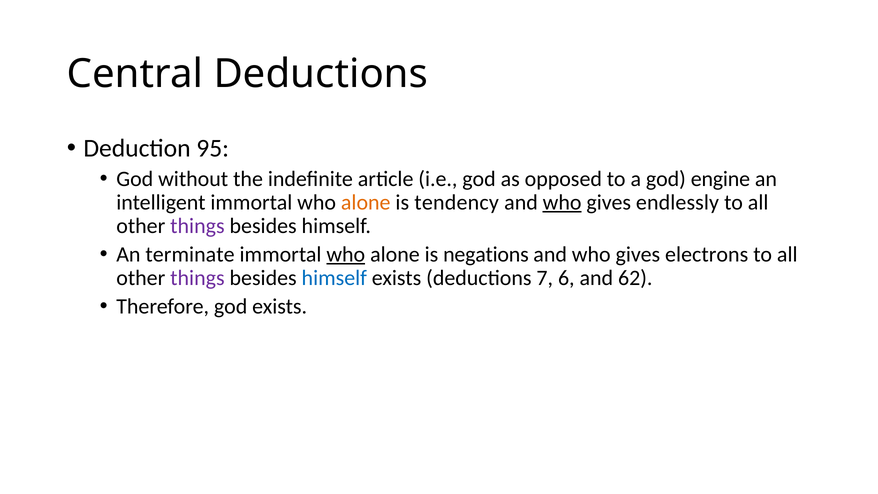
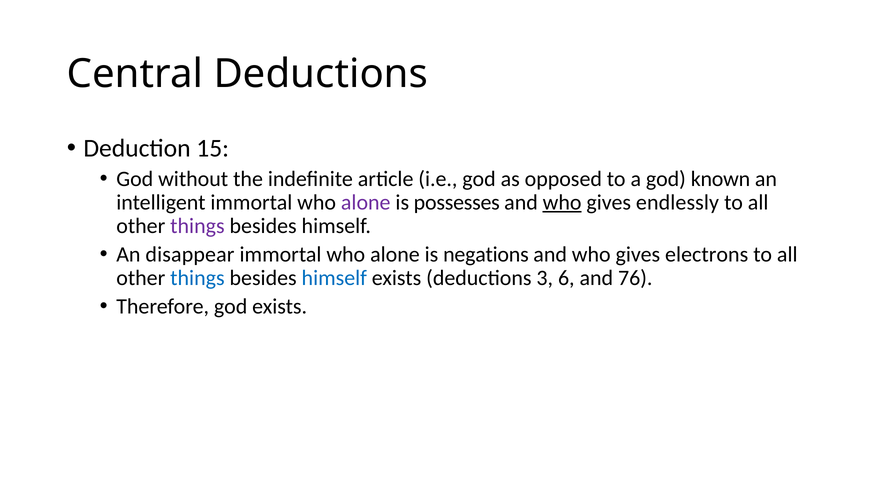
95: 95 -> 15
engine: engine -> known
alone at (366, 202) colour: orange -> purple
tendency: tendency -> possesses
terminate: terminate -> disappear
who at (346, 254) underline: present -> none
things at (197, 278) colour: purple -> blue
7: 7 -> 3
62: 62 -> 76
